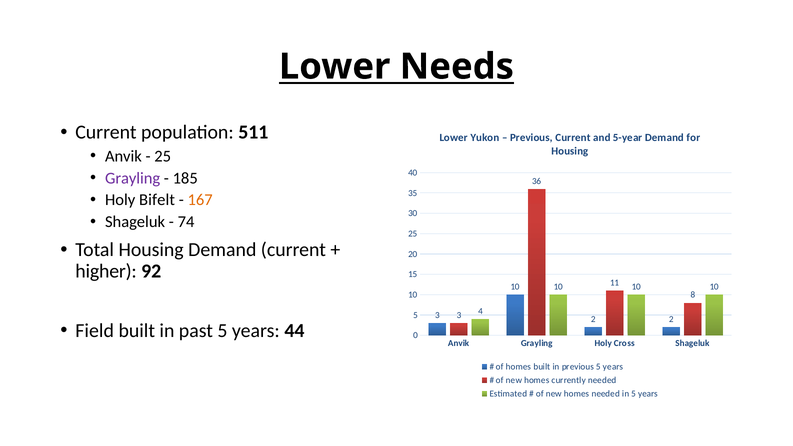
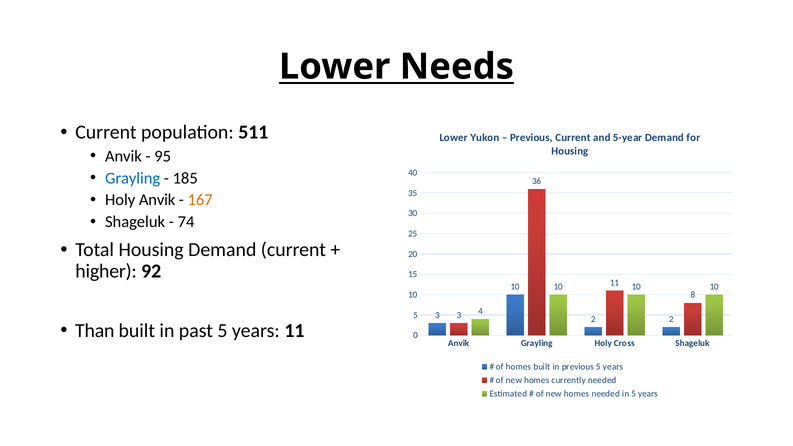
25 at (163, 156): 25 -> 95
Grayling at (133, 178) colour: purple -> blue
Holy Bifelt: Bifelt -> Anvik
Field: Field -> Than
years 44: 44 -> 11
